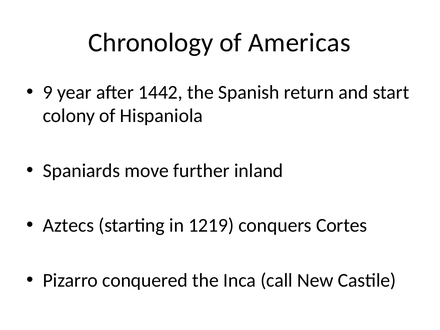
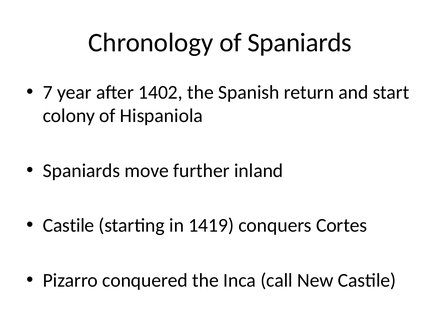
of Americas: Americas -> Spaniards
9: 9 -> 7
1442: 1442 -> 1402
Aztecs at (69, 225): Aztecs -> Castile
1219: 1219 -> 1419
